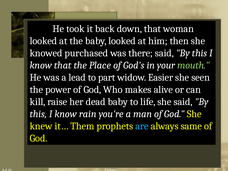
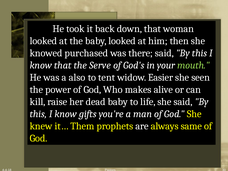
Place: Place -> Serve
lead: lead -> also
part: part -> tent
rain: rain -> gifts
are colour: light blue -> white
